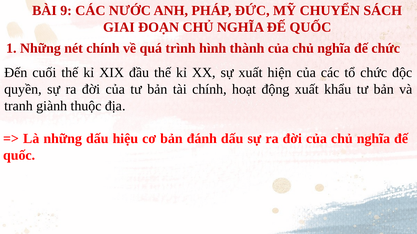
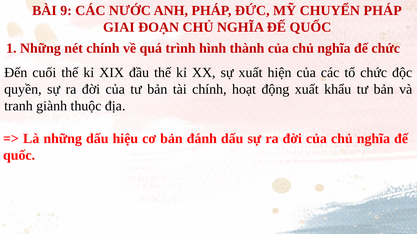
CHUYỂN SÁCH: SÁCH -> PHÁP
